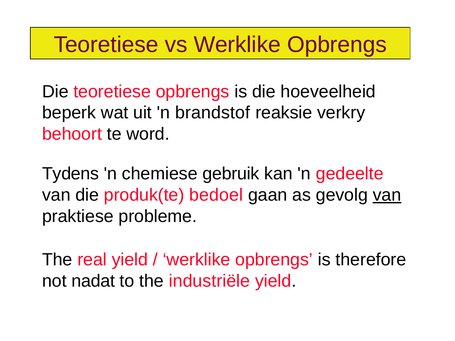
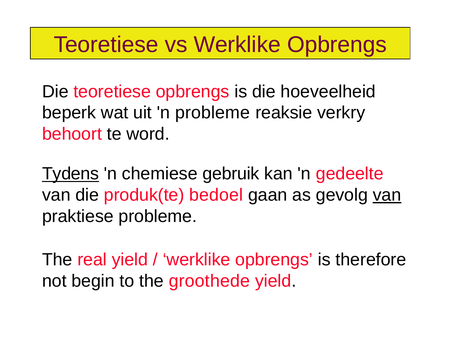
n brandstof: brandstof -> probleme
Tydens underline: none -> present
nadat: nadat -> begin
industriële: industriële -> groothede
